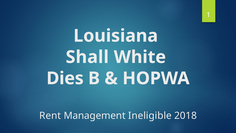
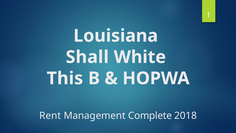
Dies: Dies -> This
Ineligible: Ineligible -> Complete
